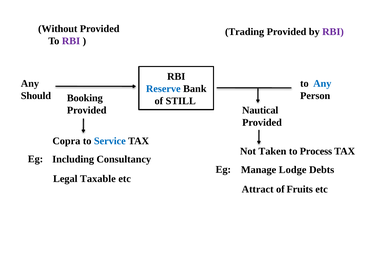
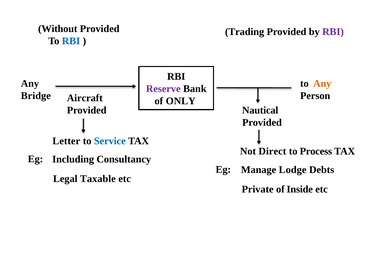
RBI at (71, 41) colour: purple -> blue
Any at (322, 84) colour: blue -> orange
Reserve colour: blue -> purple
Should: Should -> Bridge
Booking: Booking -> Aircraft
STILL: STILL -> ONLY
Copra: Copra -> Letter
Taken: Taken -> Direct
Attract: Attract -> Private
Fruits: Fruits -> Inside
